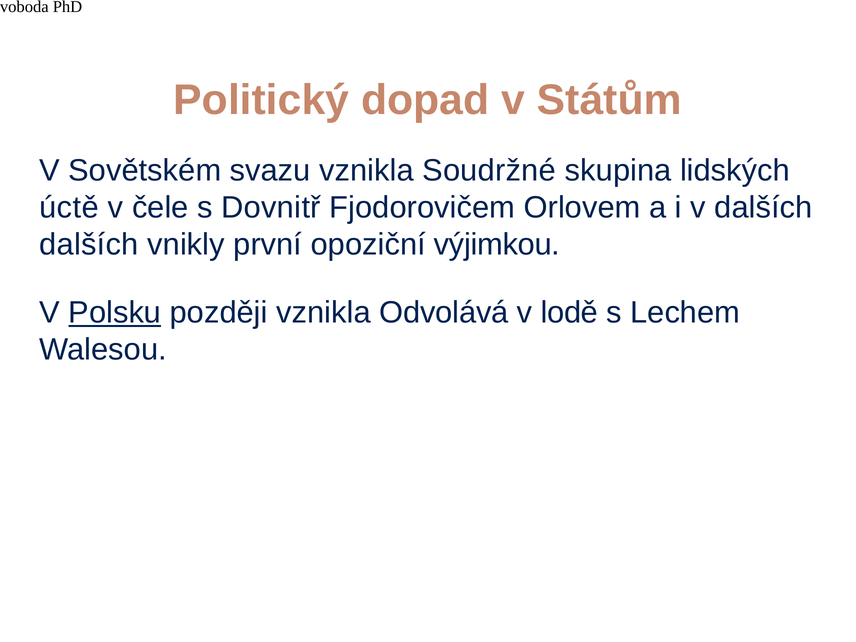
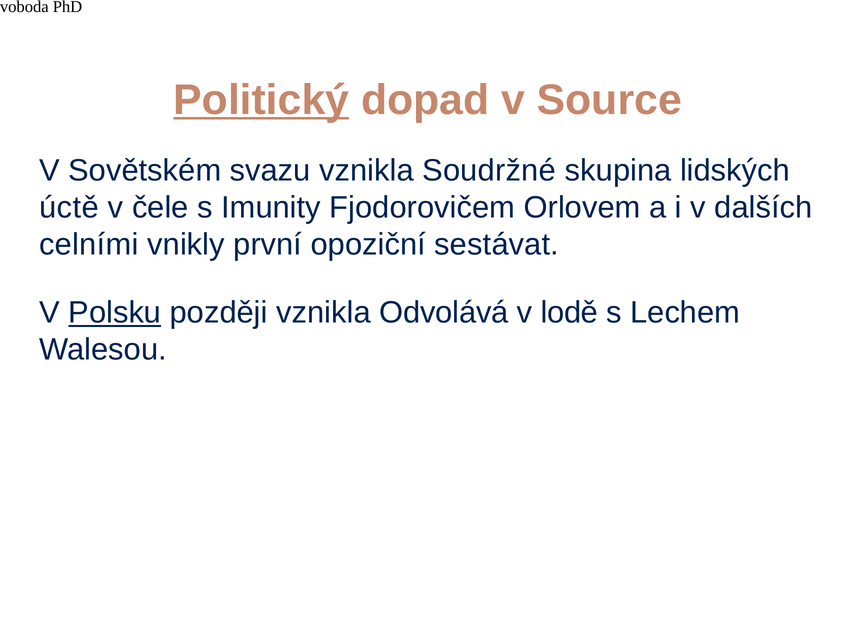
Politický underline: none -> present
Státům: Státům -> Source
Dovnitř: Dovnitř -> Imunity
dalších at (89, 245): dalších -> celními
výjimkou: výjimkou -> sestávat
